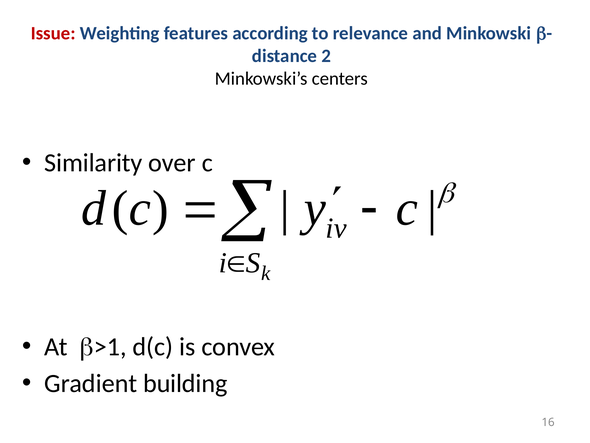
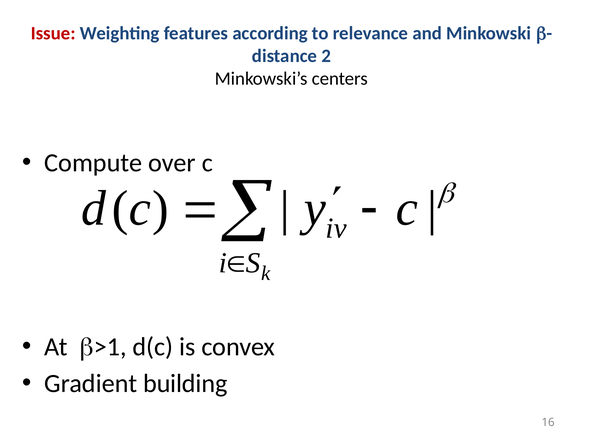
Similarity: Similarity -> Compute
